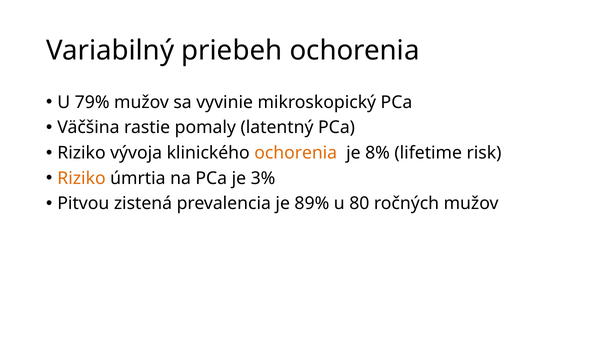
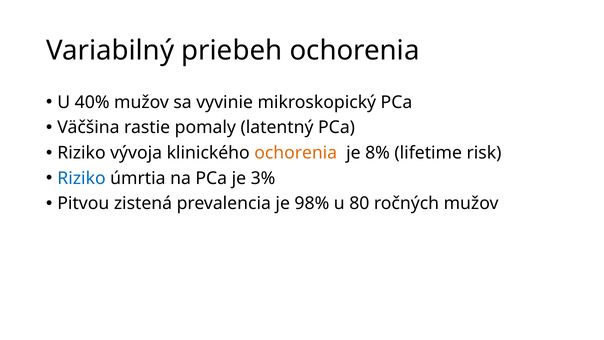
79%: 79% -> 40%
Riziko at (82, 178) colour: orange -> blue
89%: 89% -> 98%
